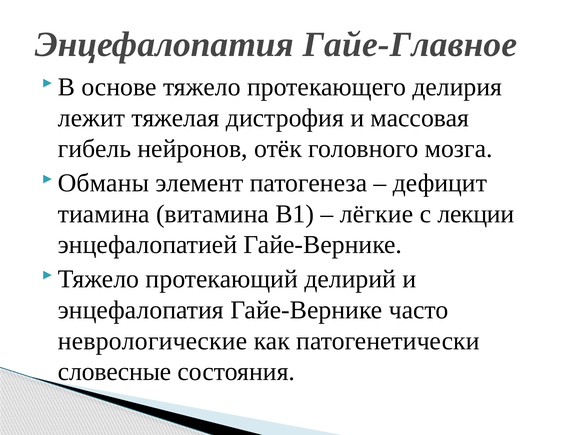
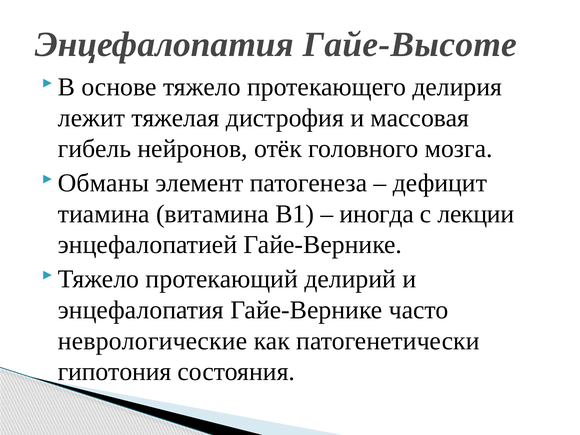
Гайе-Главное: Гайе-Главное -> Гайе-Высоте
лёгкие: лёгкие -> иногда
словесные: словесные -> гипотония
